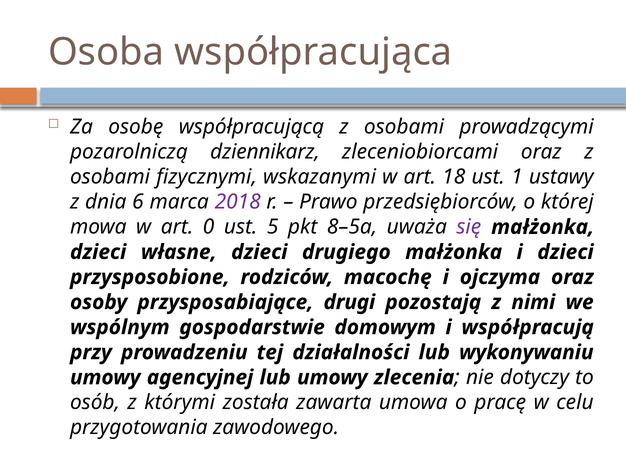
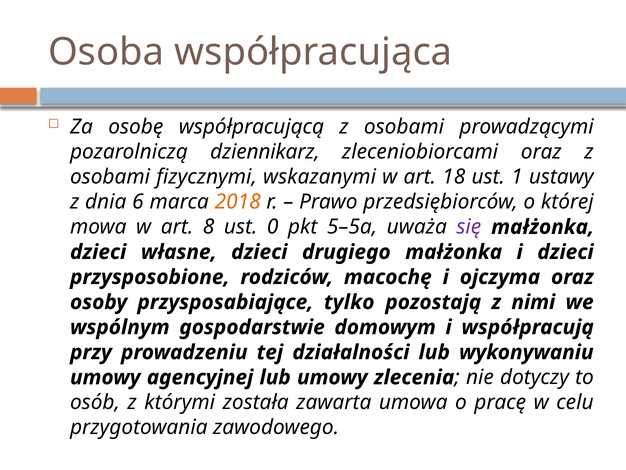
2018 colour: purple -> orange
0: 0 -> 8
5: 5 -> 0
8–5a: 8–5a -> 5–5a
drugi: drugi -> tylko
